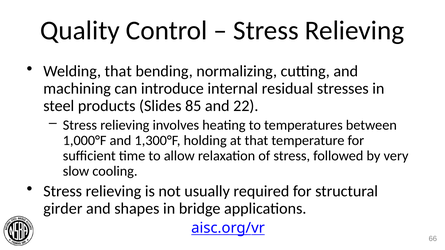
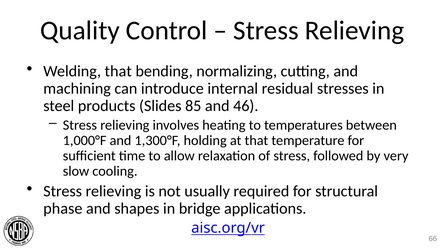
22: 22 -> 46
girder: girder -> phase
